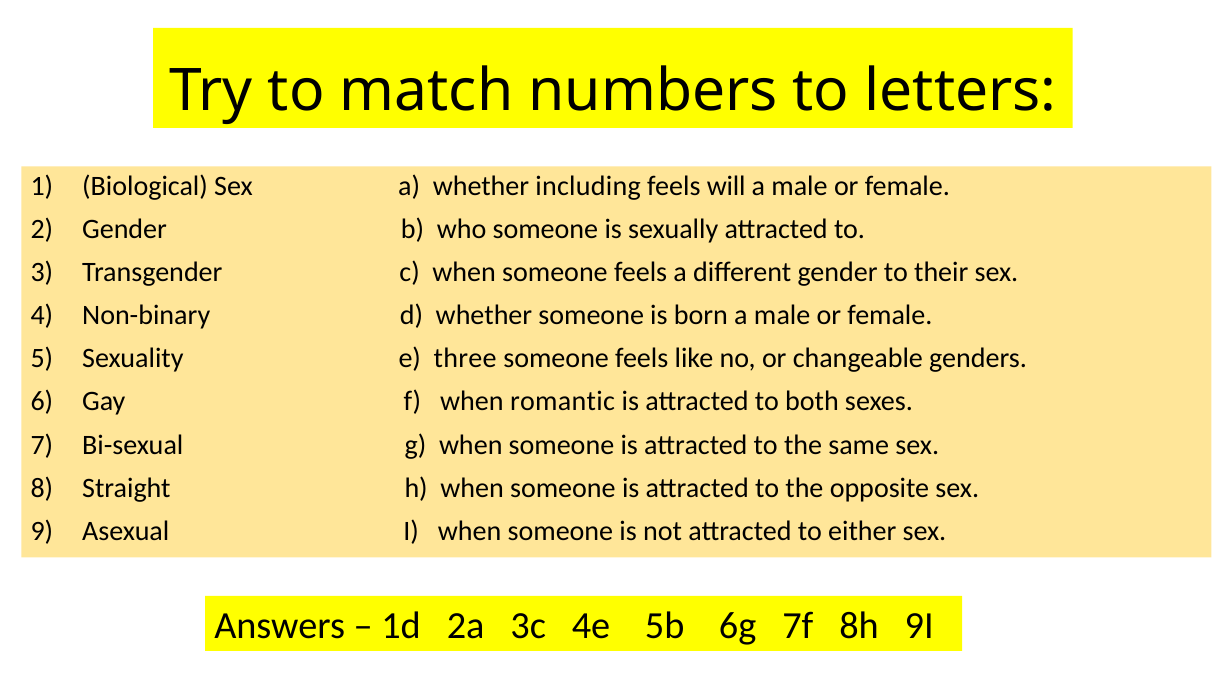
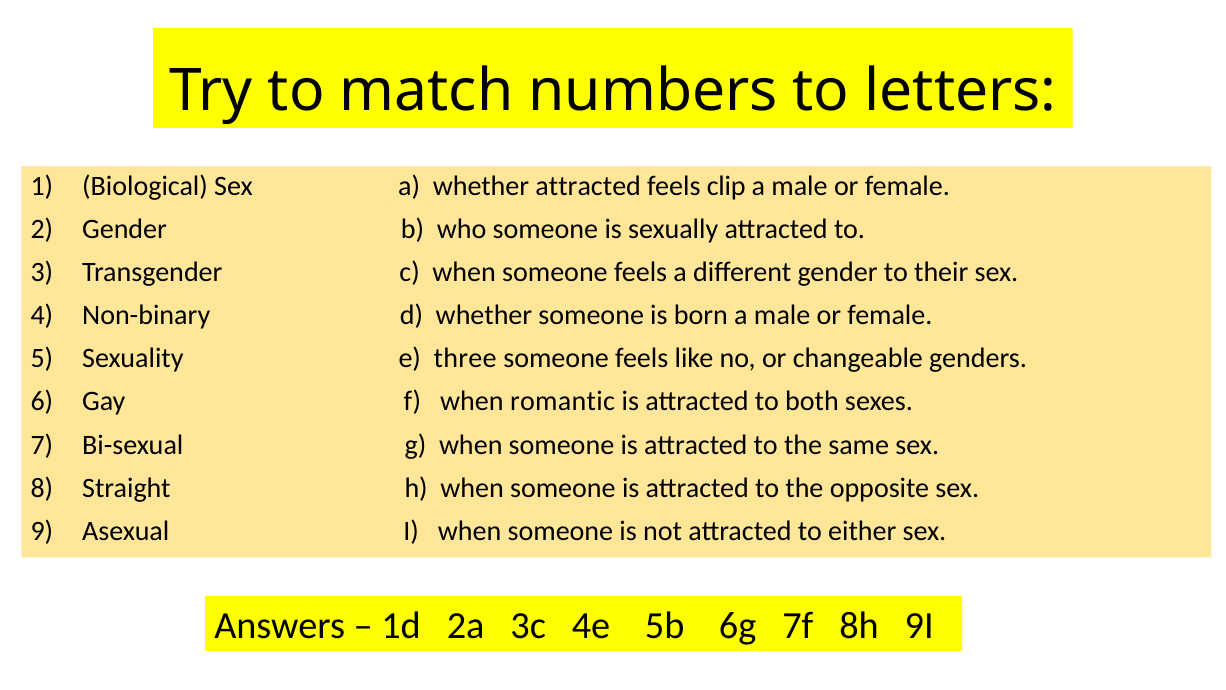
whether including: including -> attracted
will: will -> clip
